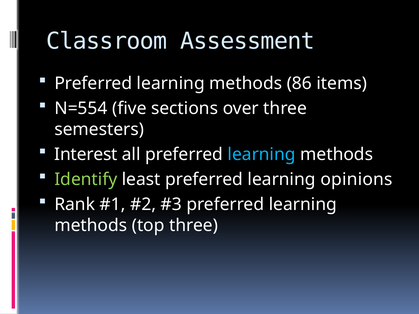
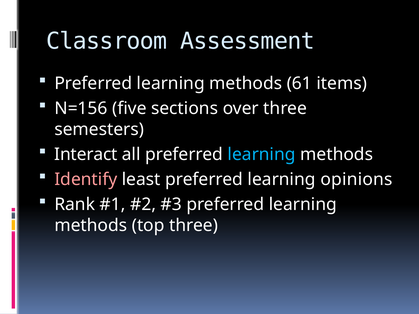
86: 86 -> 61
N=554: N=554 -> N=156
Interest: Interest -> Interact
Identify colour: light green -> pink
